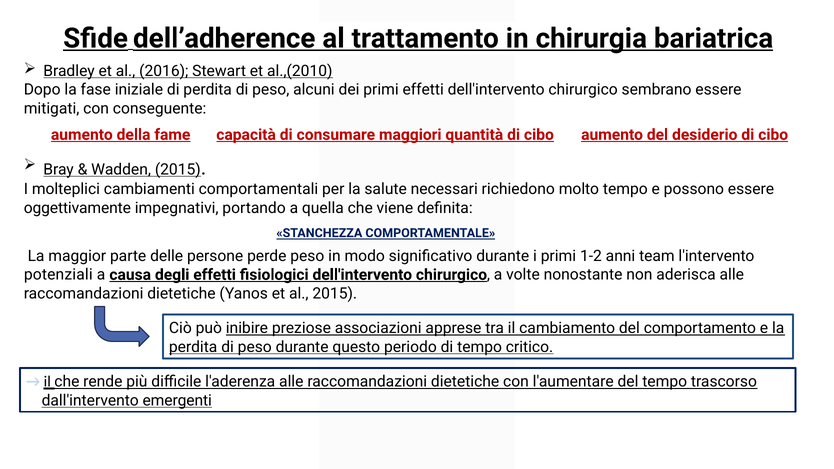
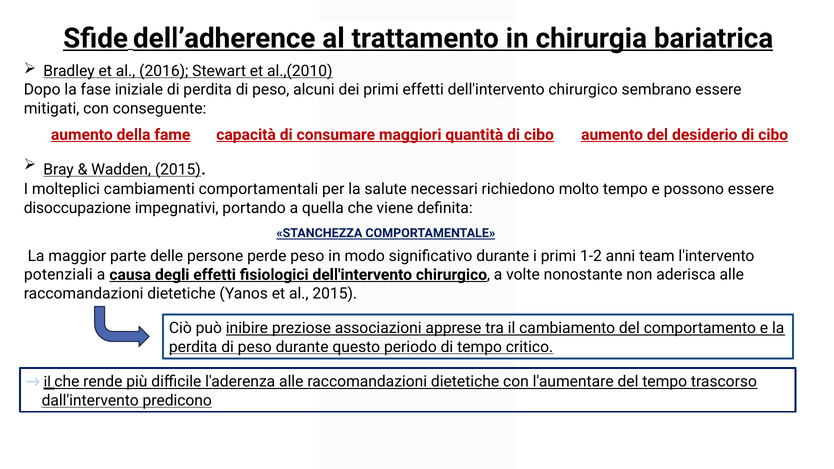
oggettivamente: oggettivamente -> disoccupazione
emergenti: emergenti -> predicono
